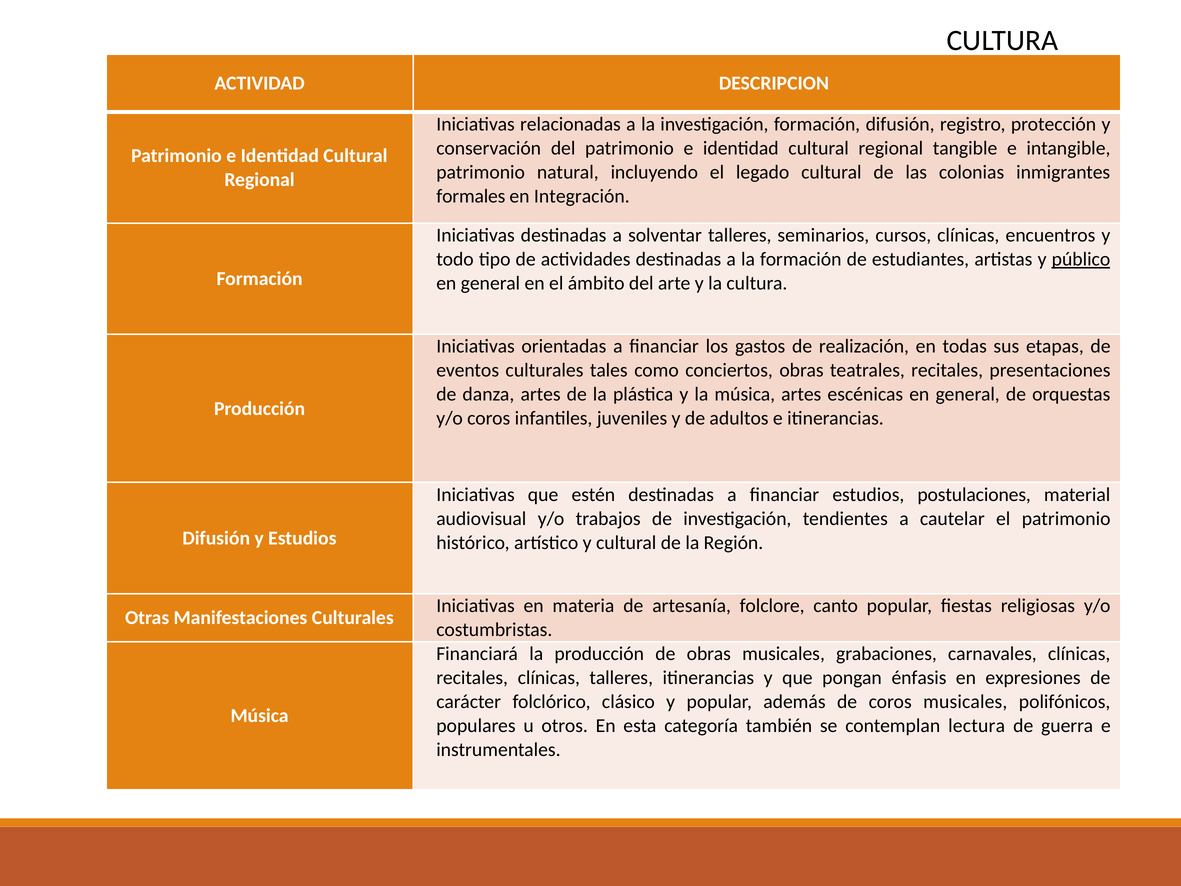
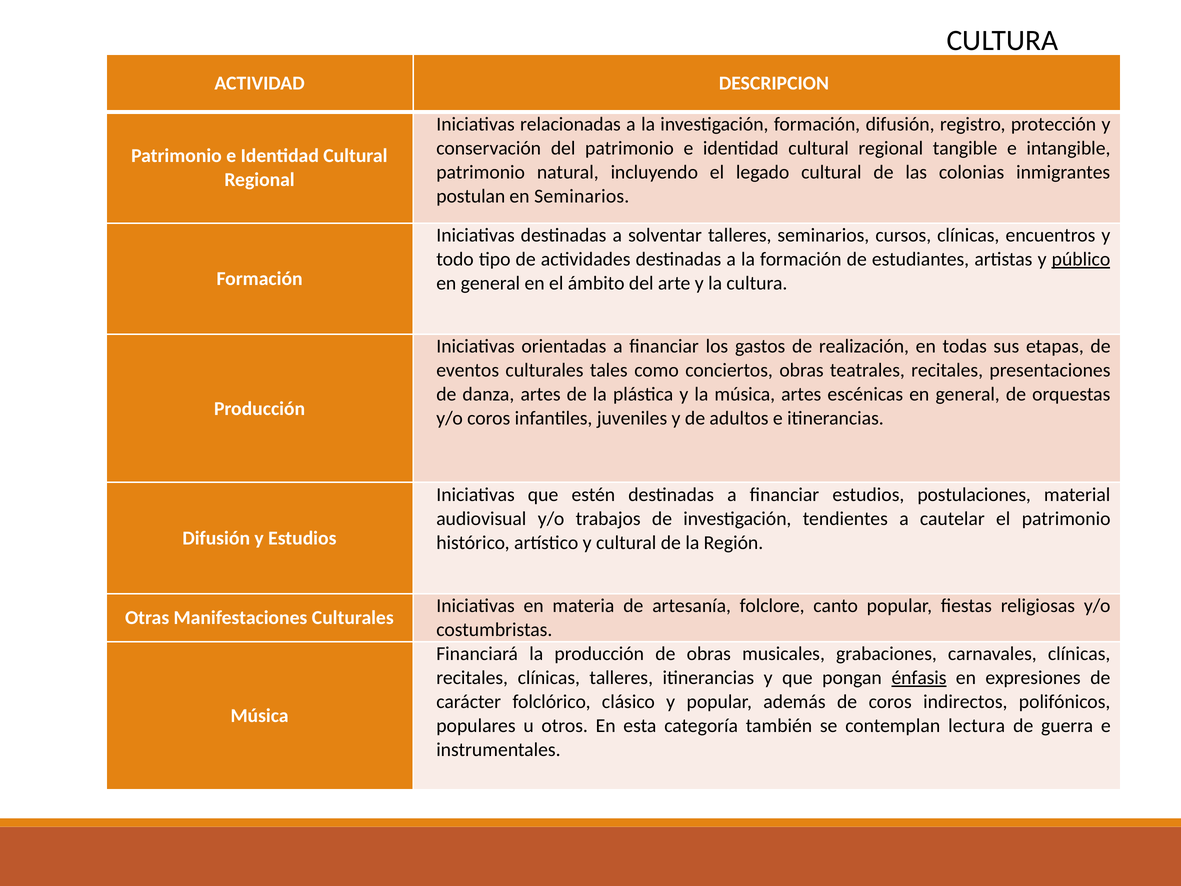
formales: formales -> postulan
en Integración: Integración -> Seminarios
énfasis underline: none -> present
coros musicales: musicales -> indirectos
